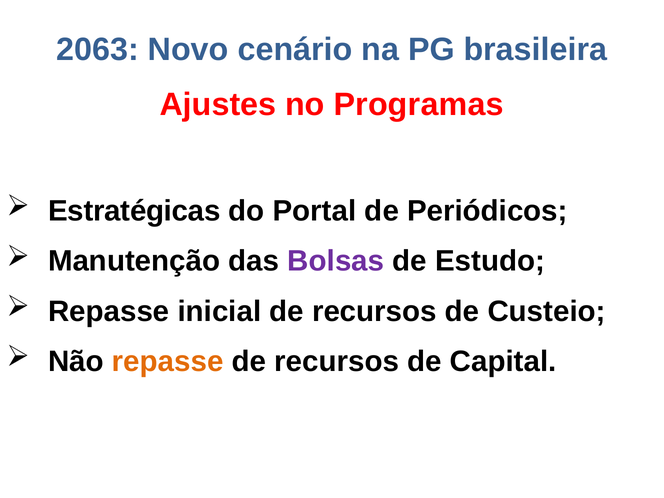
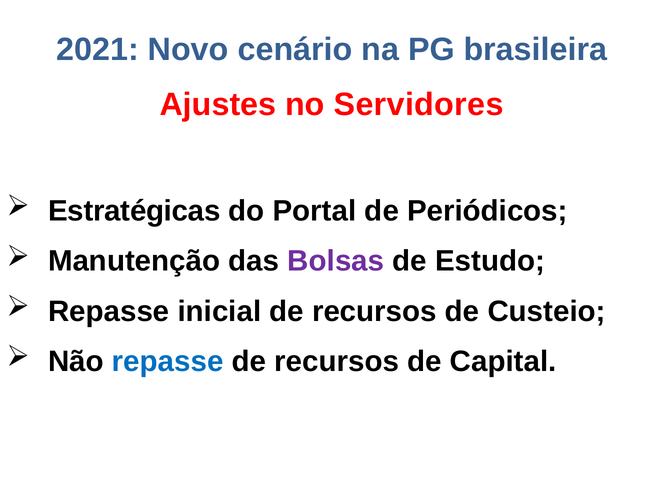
2063: 2063 -> 2021
Programas: Programas -> Servidores
repasse at (168, 361) colour: orange -> blue
